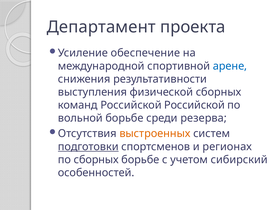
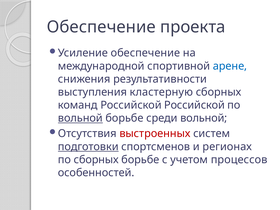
Департамент at (101, 27): Департамент -> Обеспечение
физической: физической -> кластерную
вольной at (80, 118) underline: none -> present
среди резерва: резерва -> вольной
выстроенных colour: orange -> red
сибирский: сибирский -> процессов
